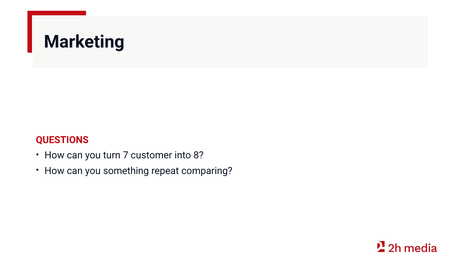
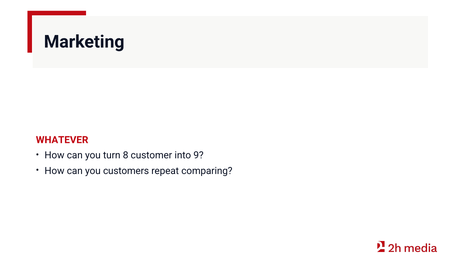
QUESTIONS: QUESTIONS -> WHATEVER
7: 7 -> 8
8: 8 -> 9
something: something -> customers
